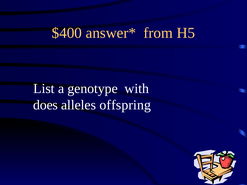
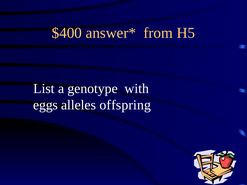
does: does -> eggs
